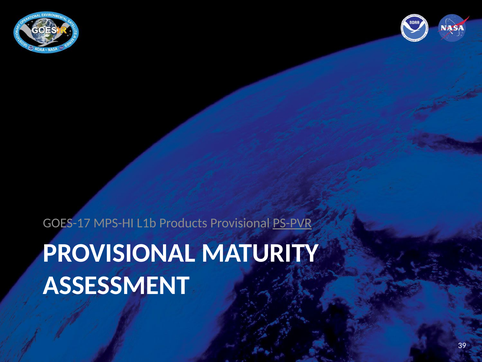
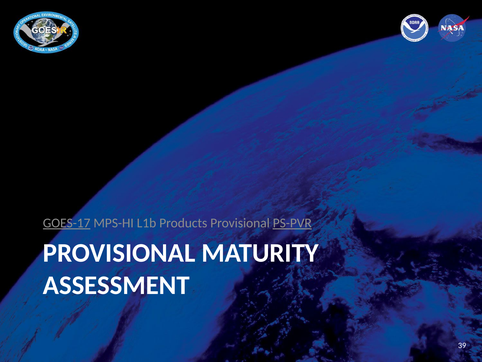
GOES-17 underline: none -> present
